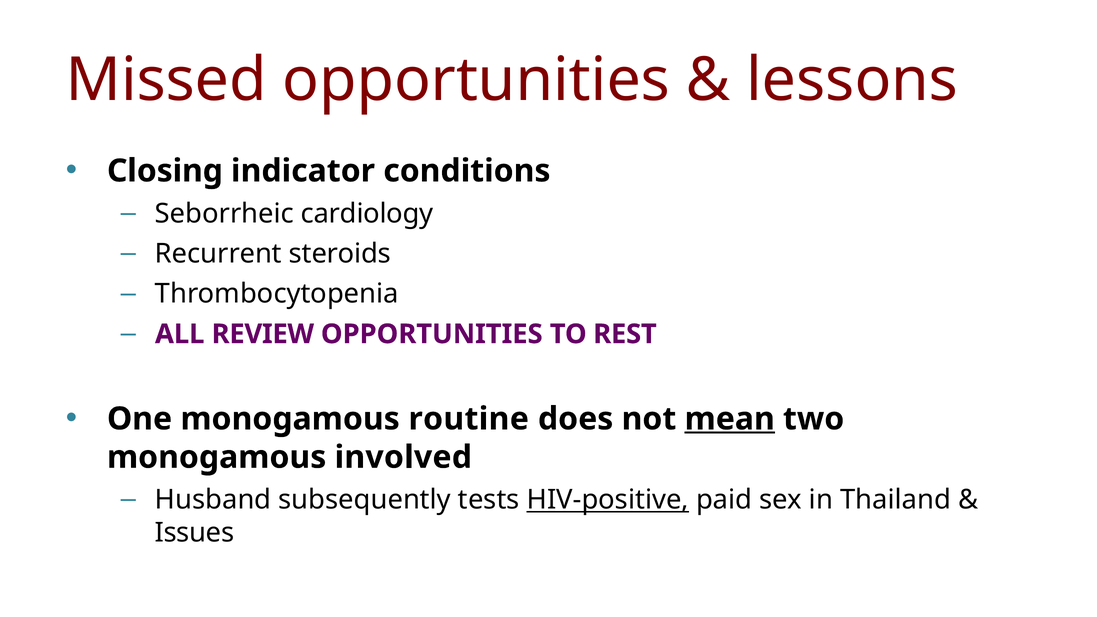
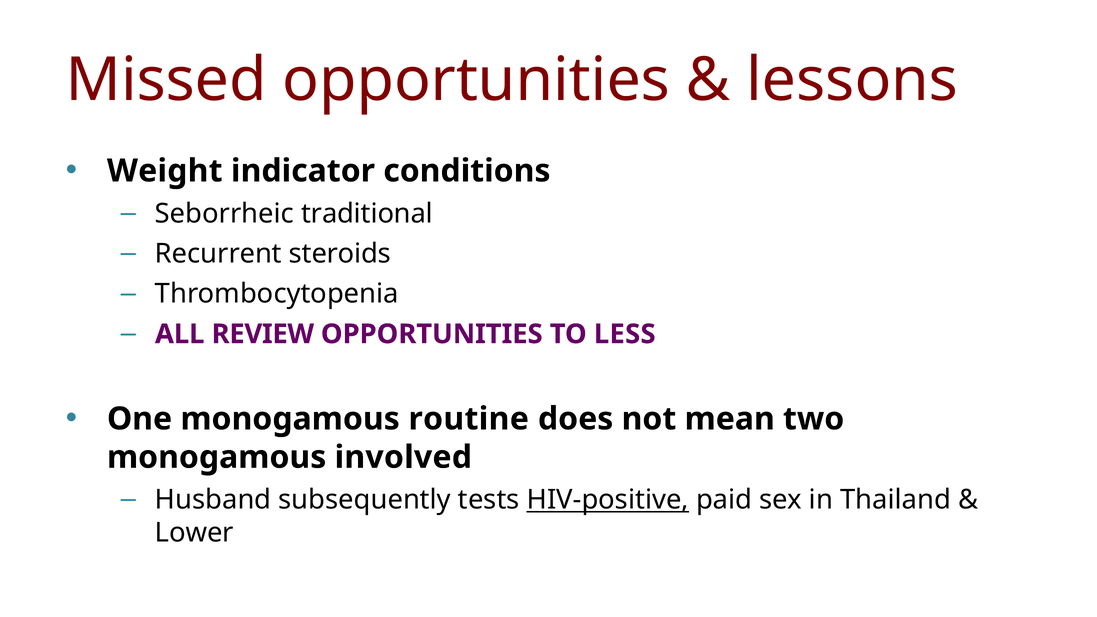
Closing: Closing -> Weight
cardiology: cardiology -> traditional
REST: REST -> LESS
mean underline: present -> none
Issues: Issues -> Lower
